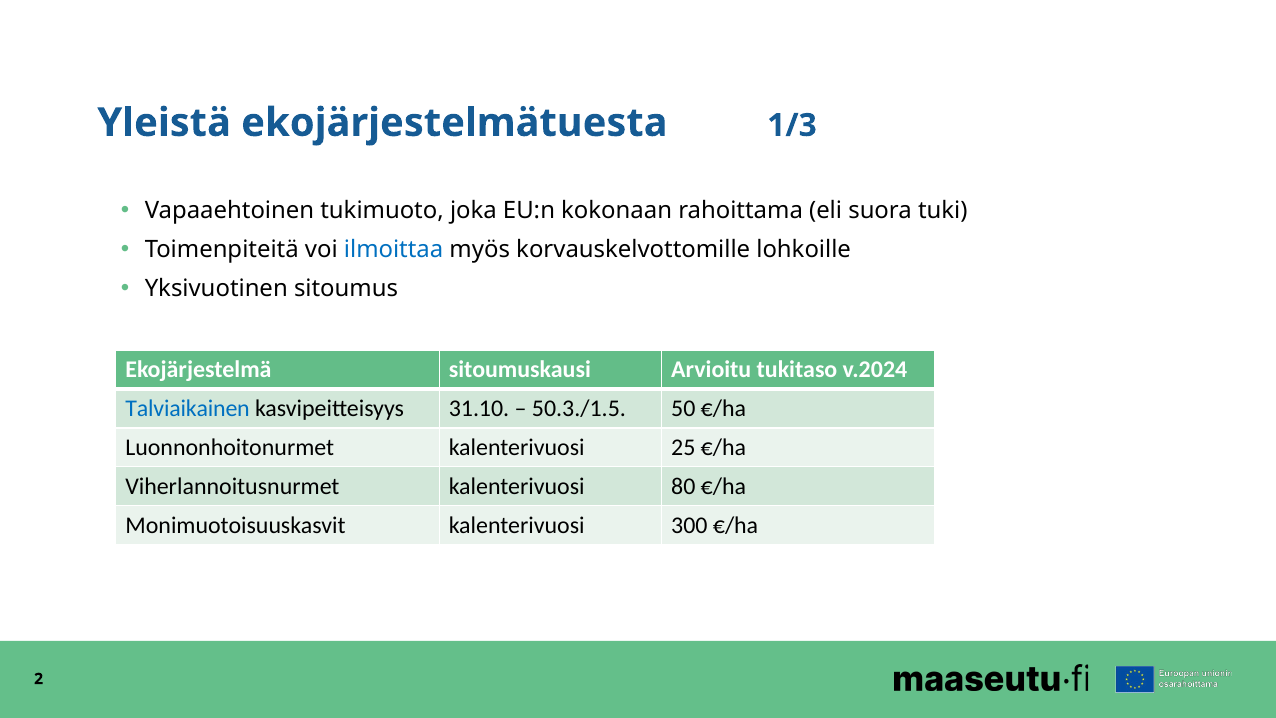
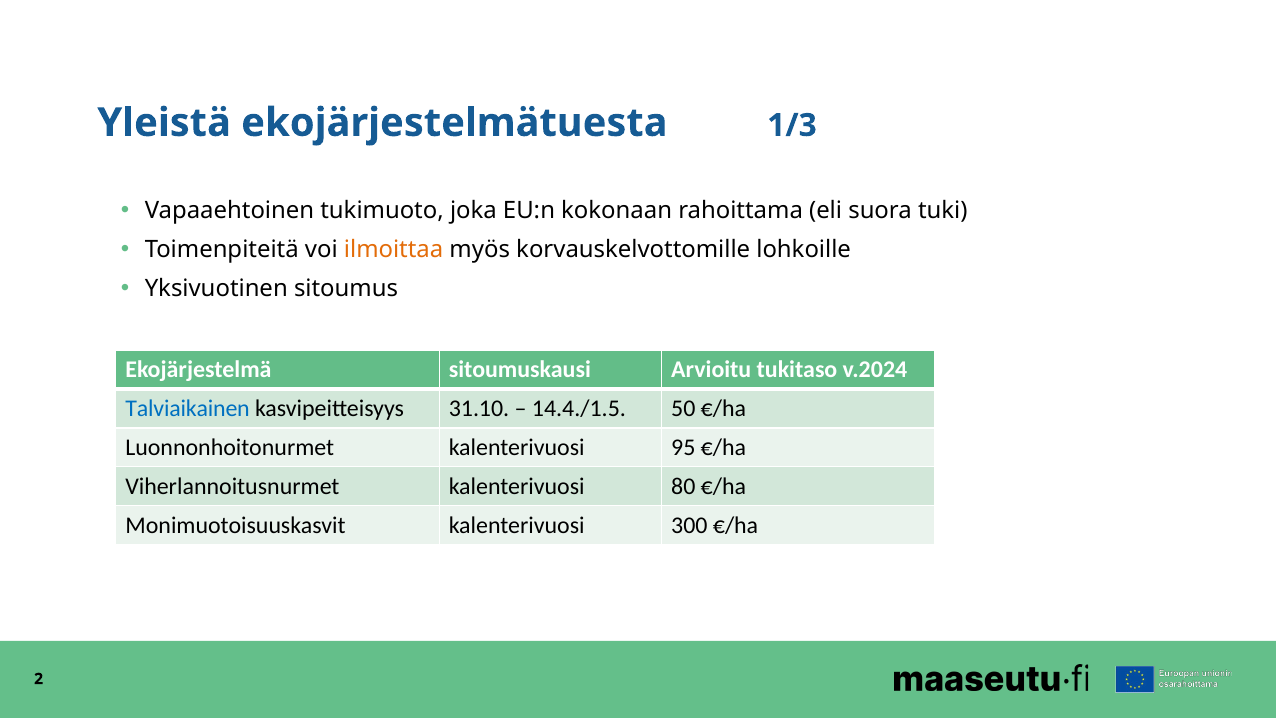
ilmoittaa colour: blue -> orange
50.3./1.5: 50.3./1.5 -> 14.4./1.5
25: 25 -> 95
